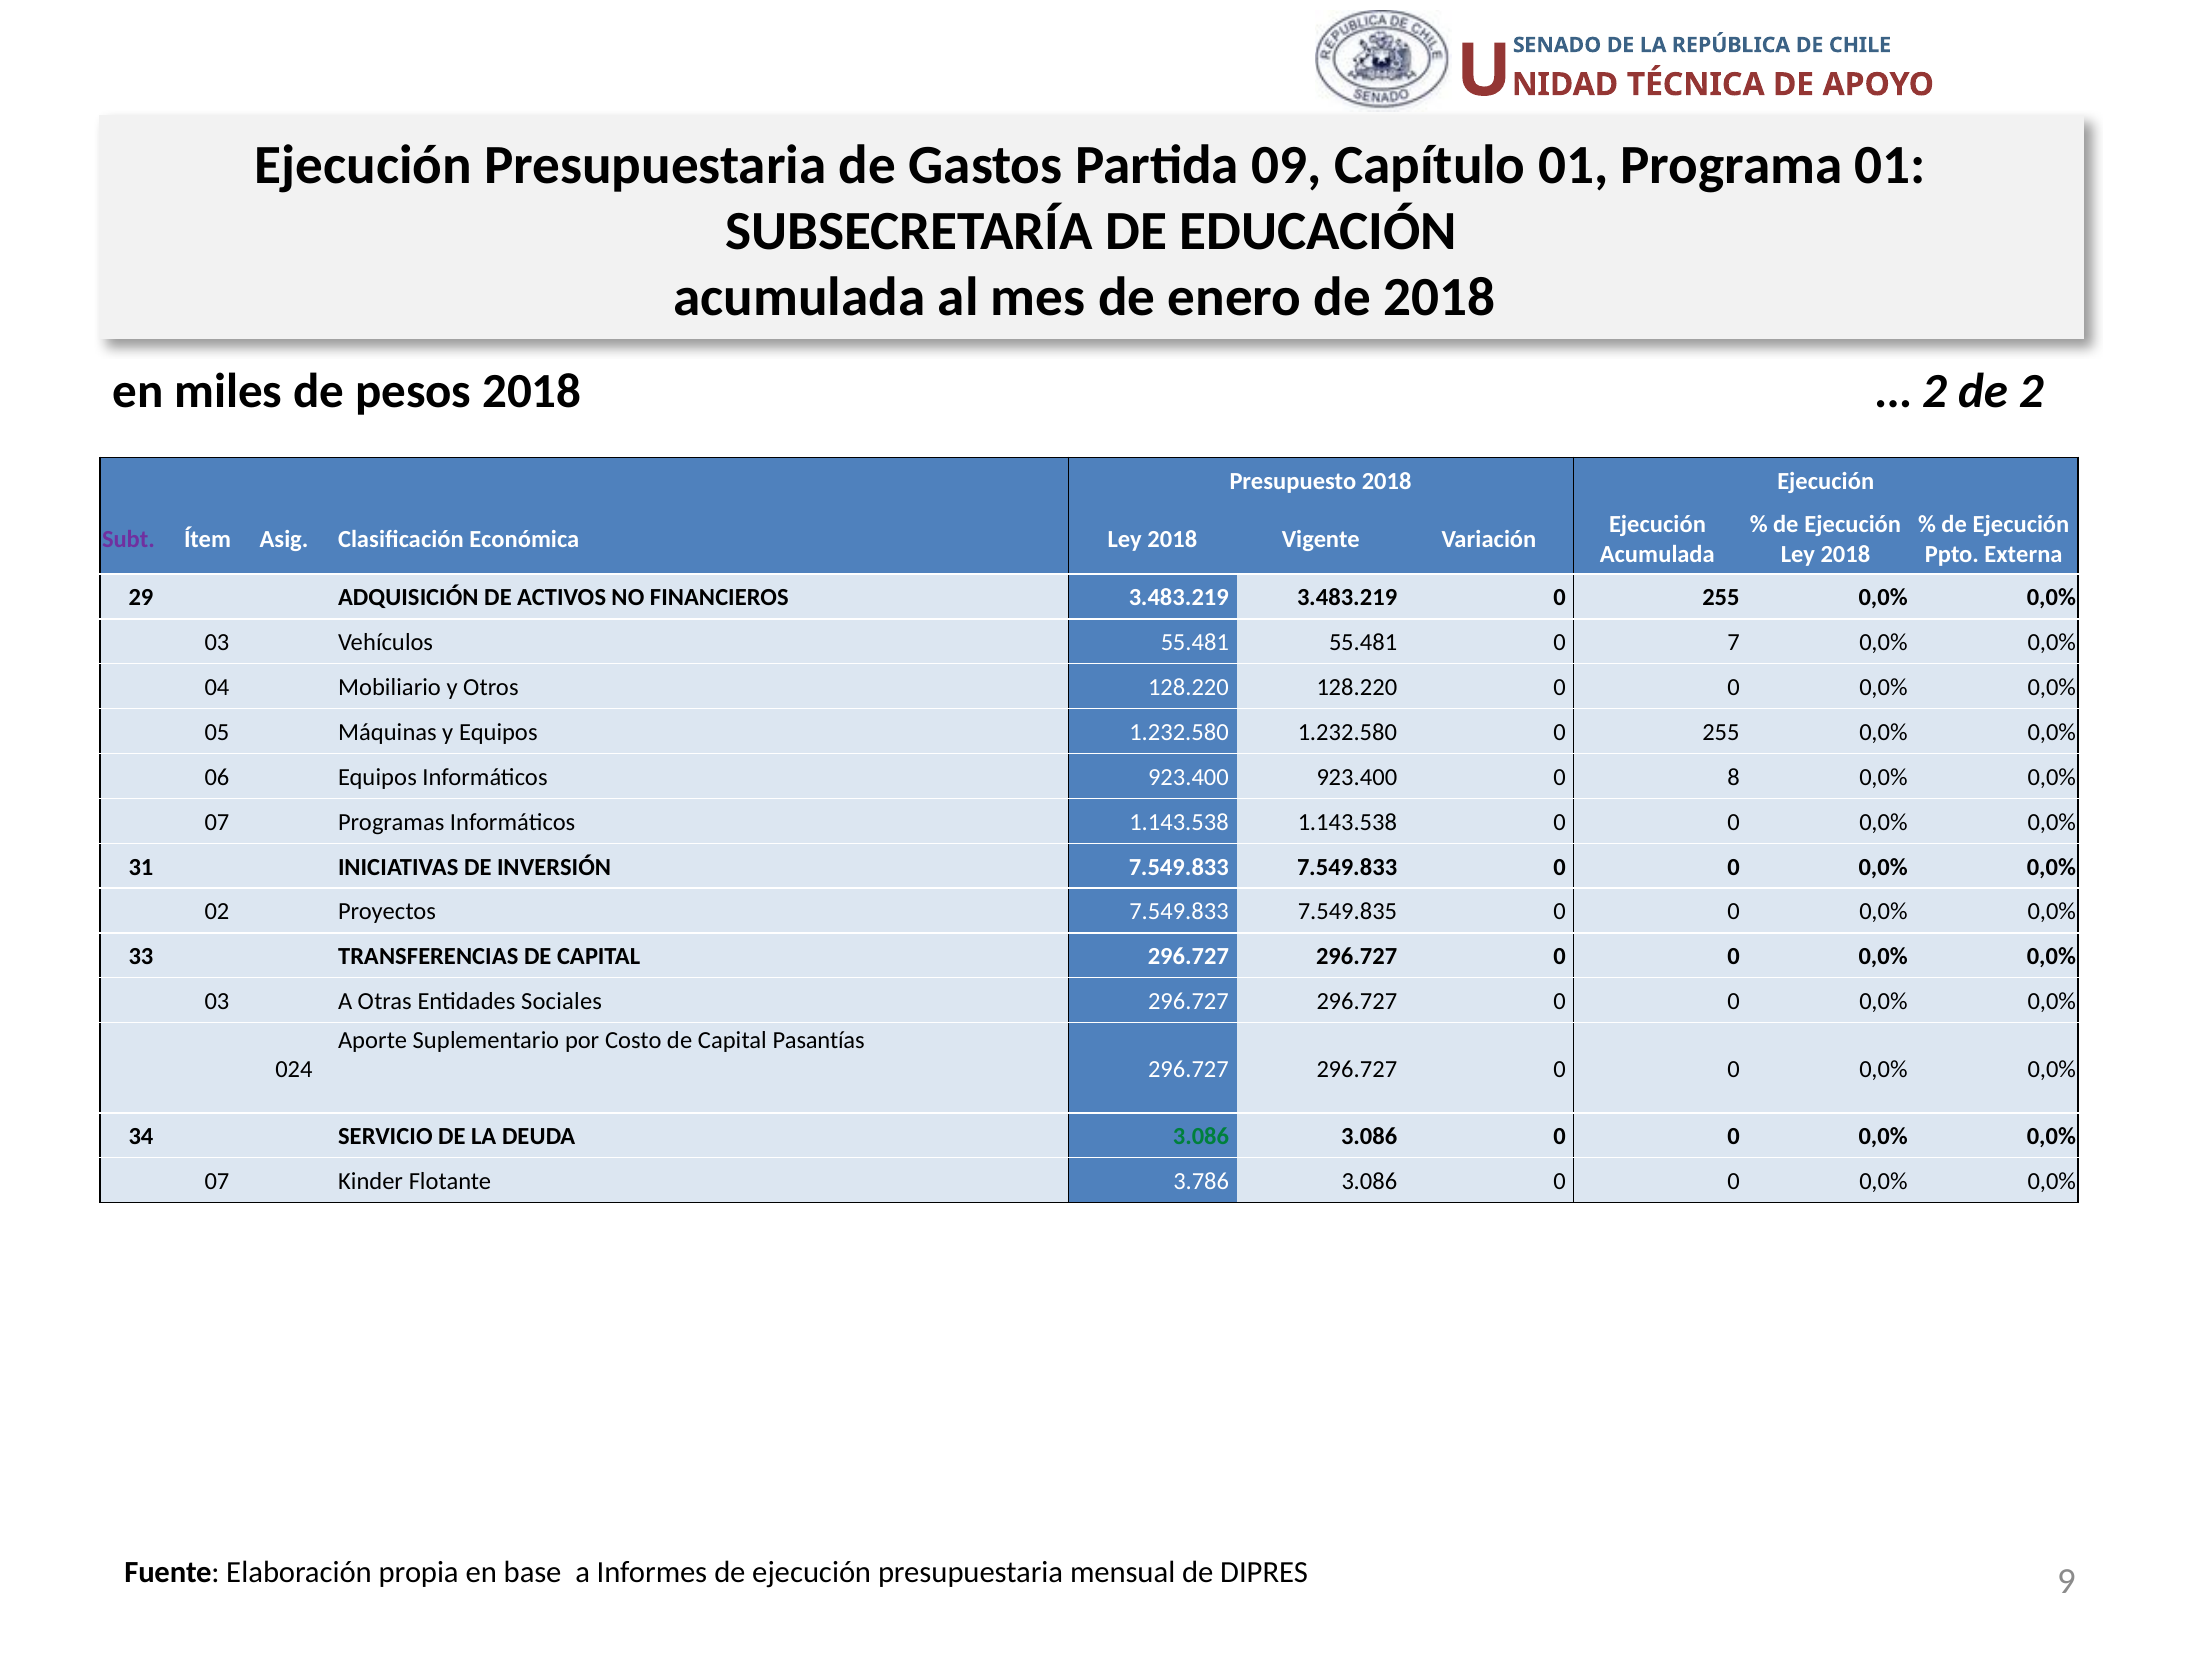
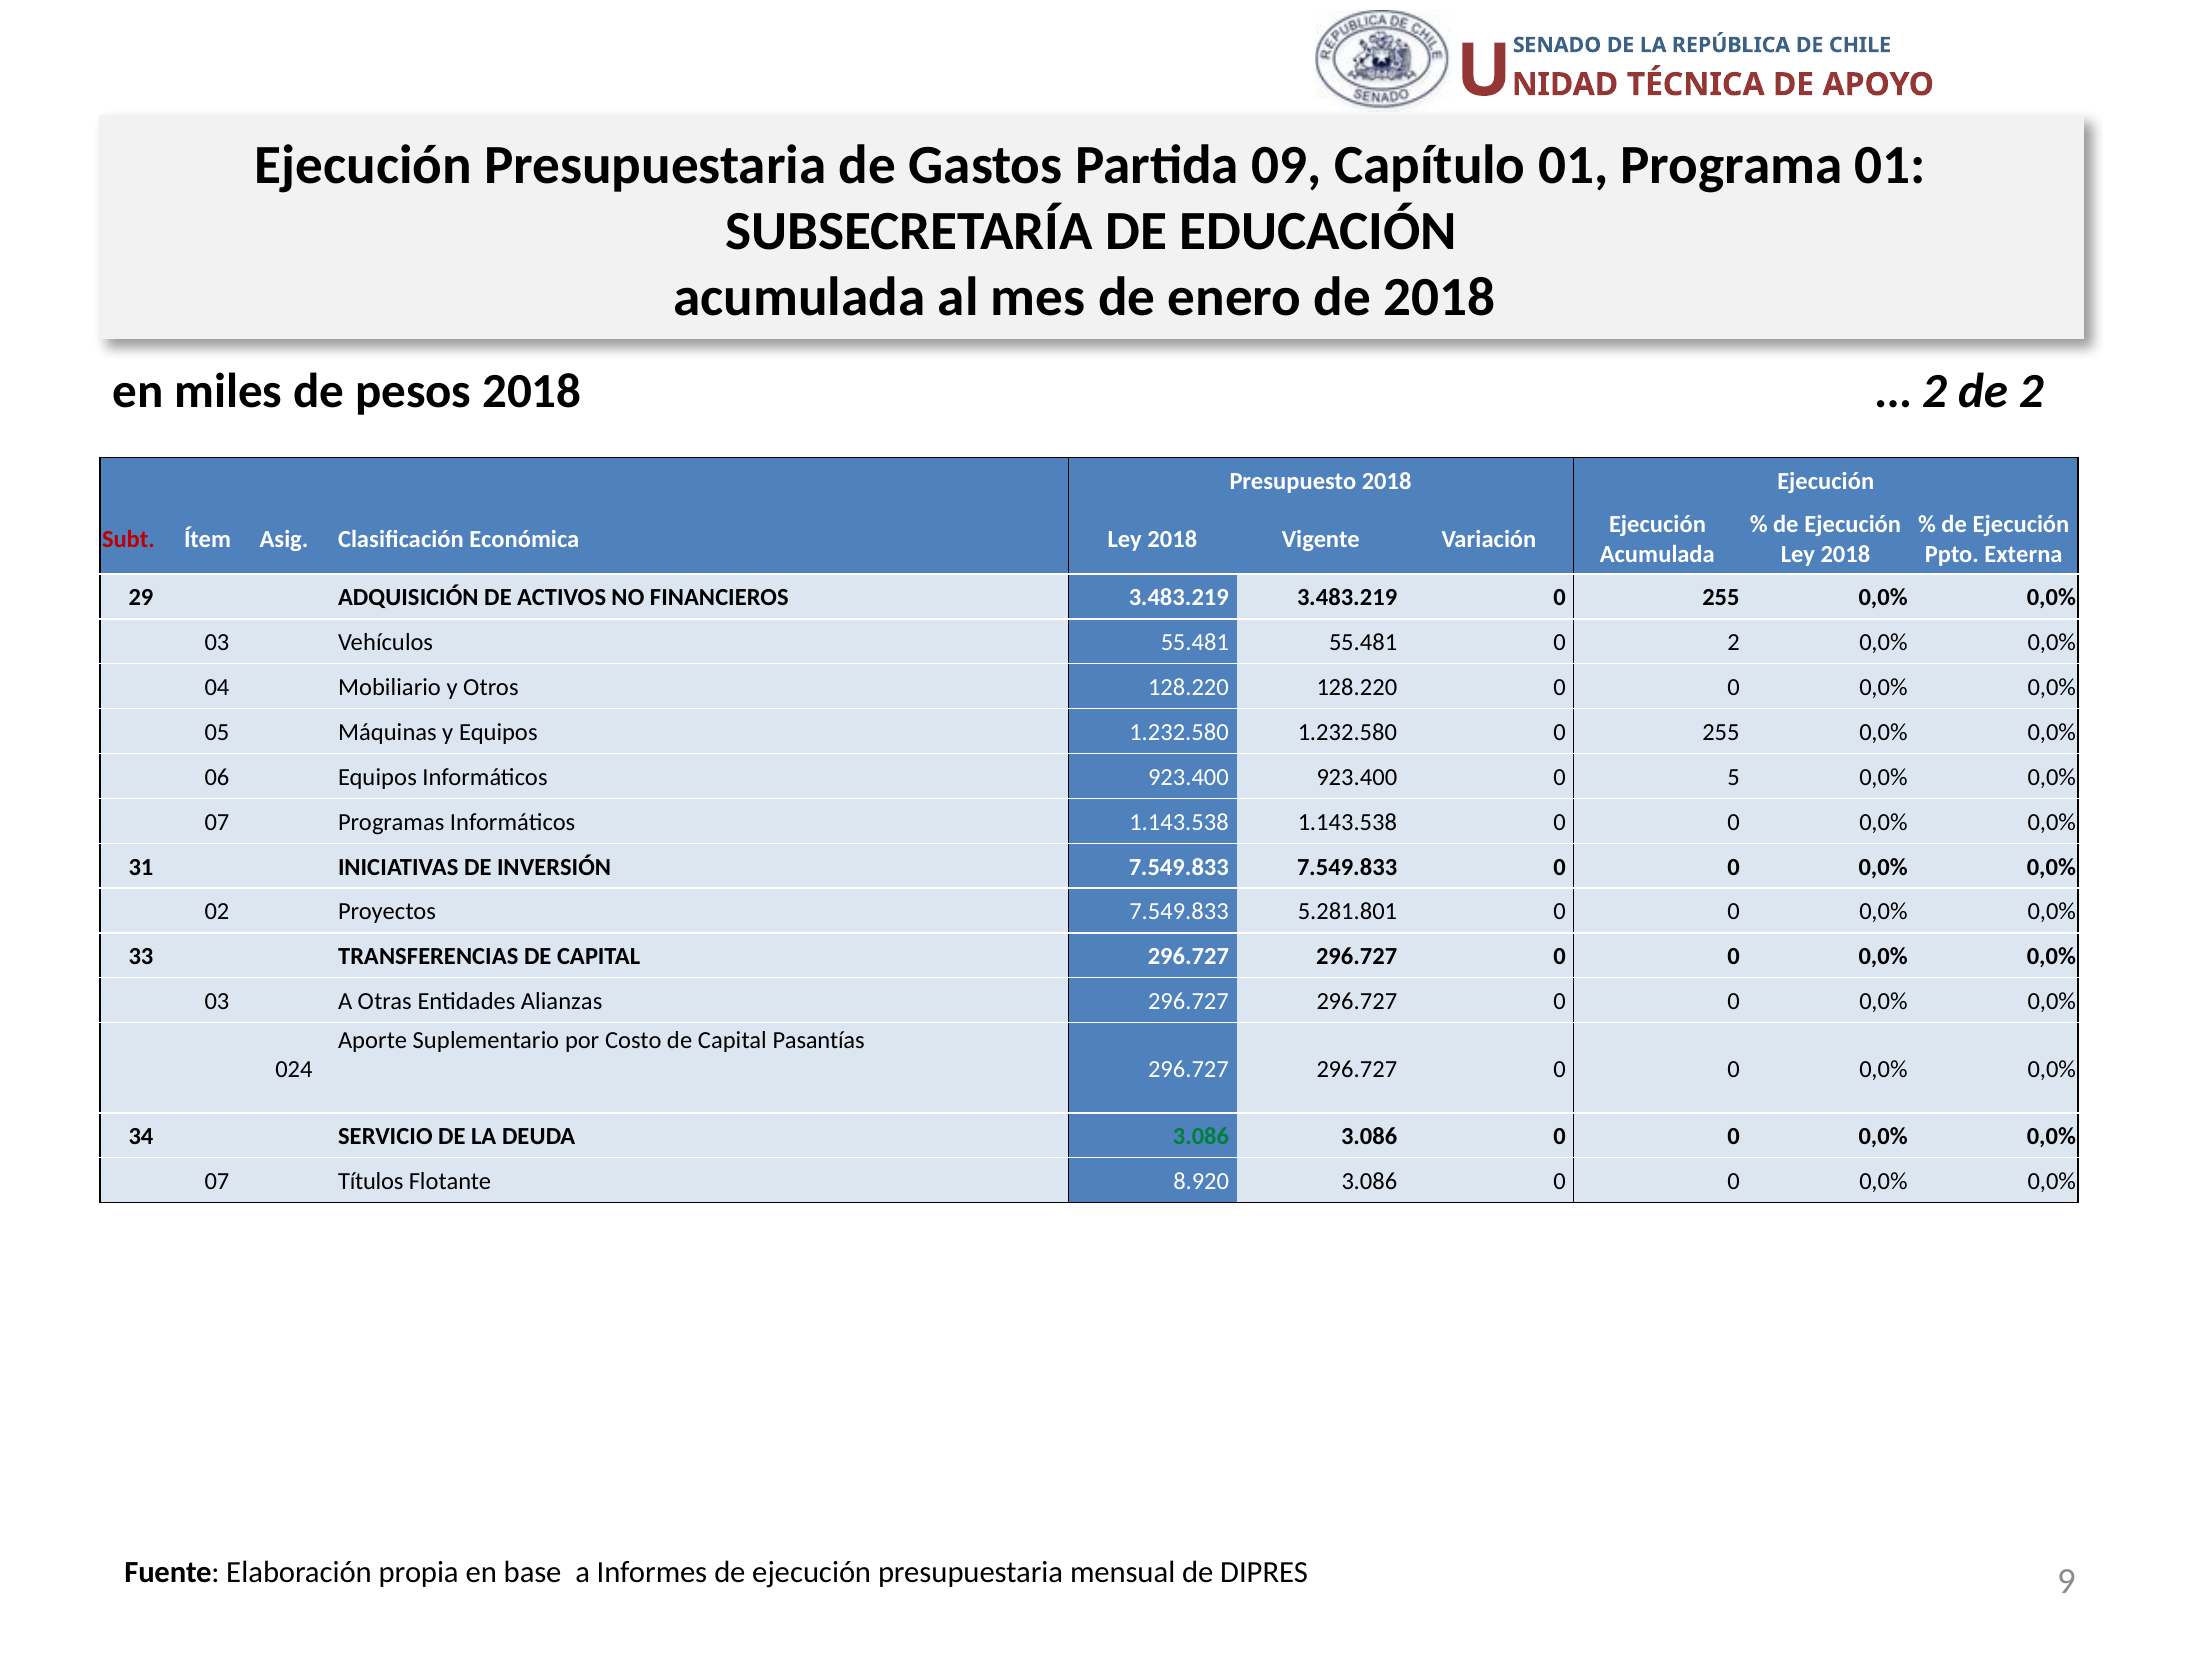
Subt colour: purple -> red
0 7: 7 -> 2
8: 8 -> 5
7.549.835: 7.549.835 -> 5.281.801
Sociales: Sociales -> Alianzas
Kinder: Kinder -> Títulos
3.786: 3.786 -> 8.920
